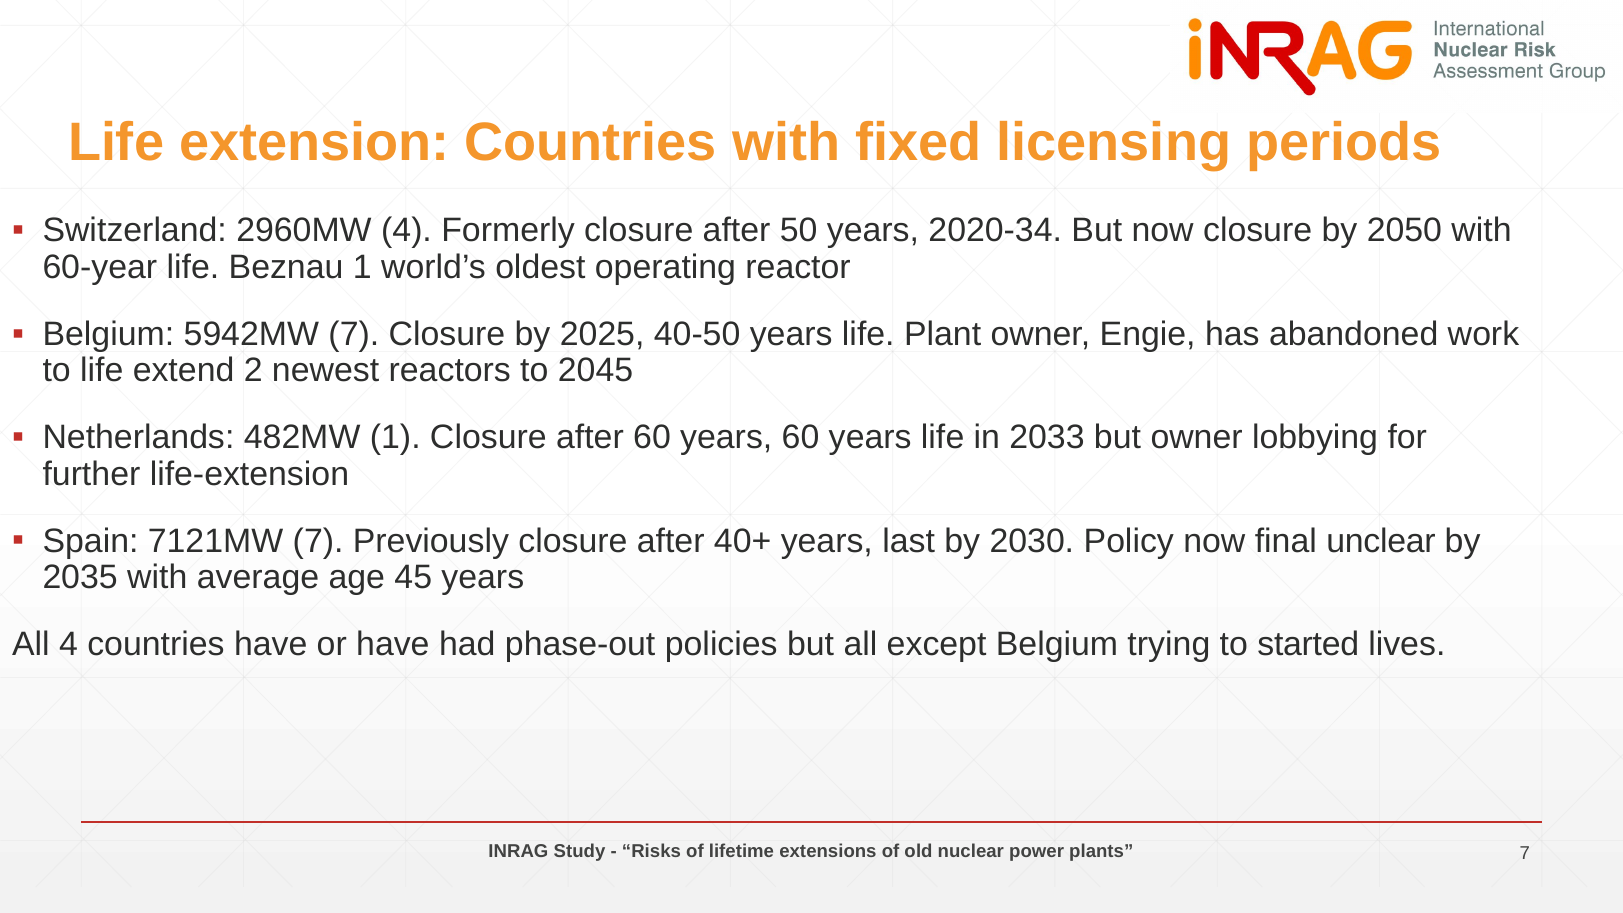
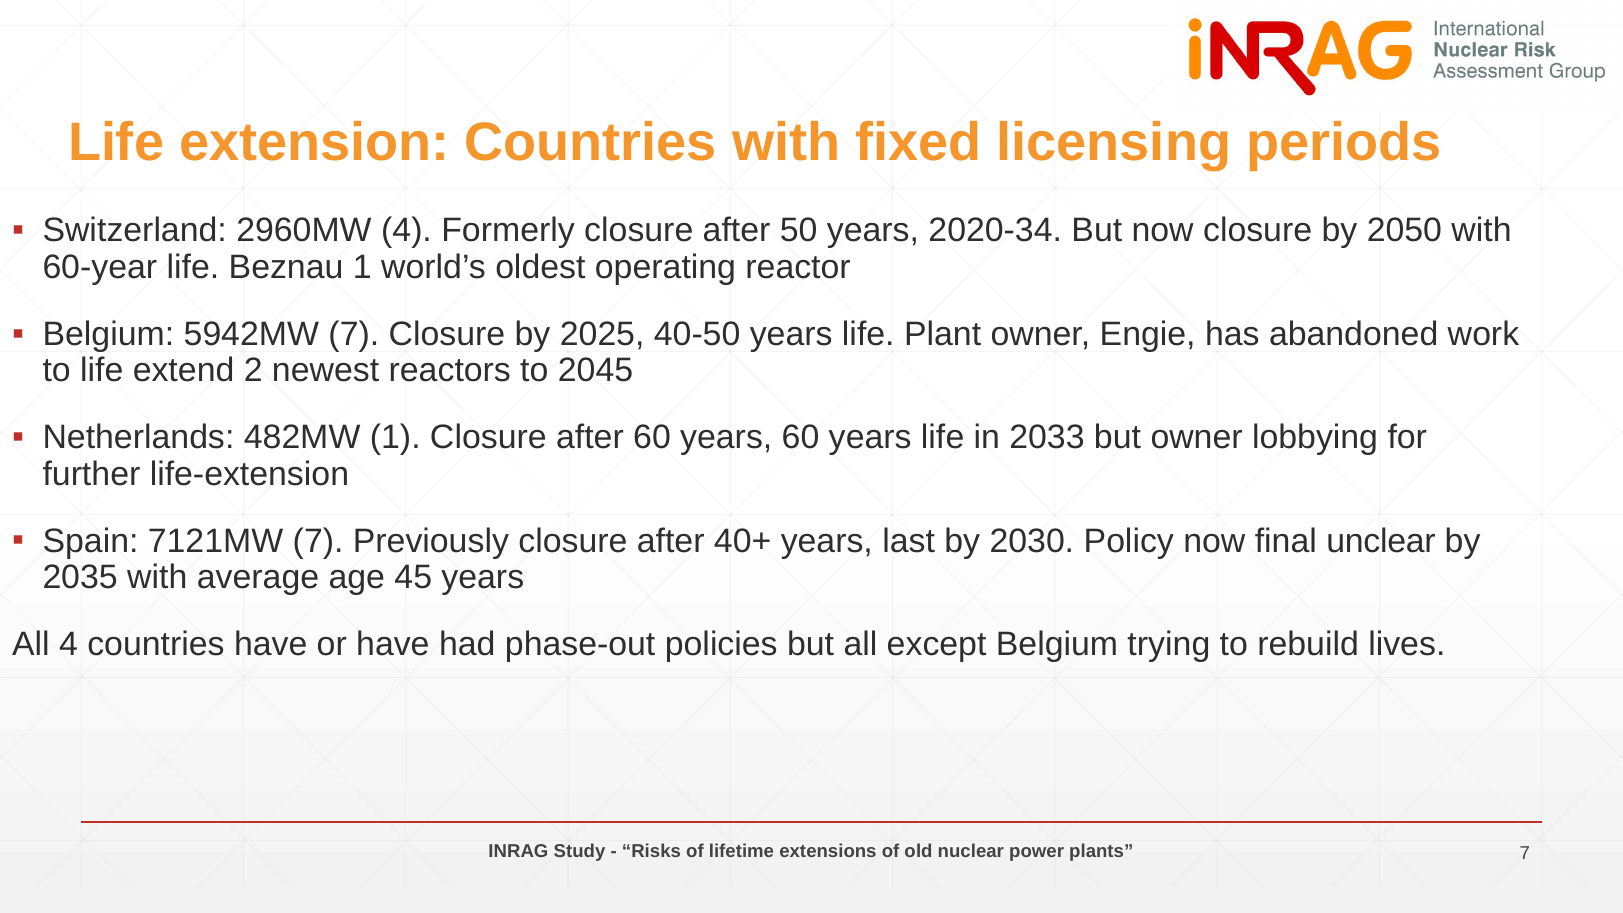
started: started -> rebuild
